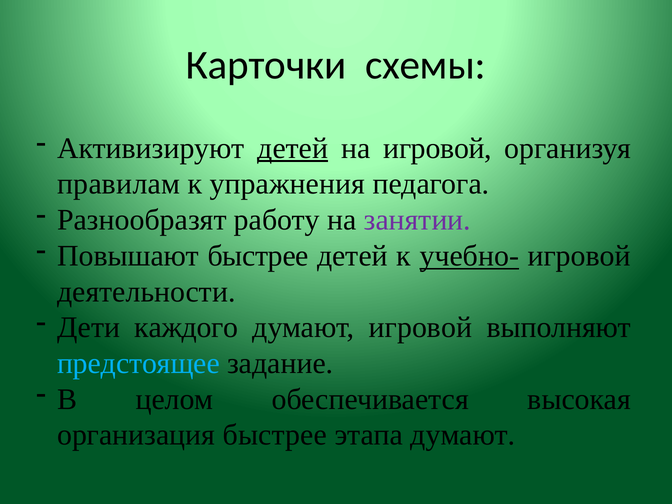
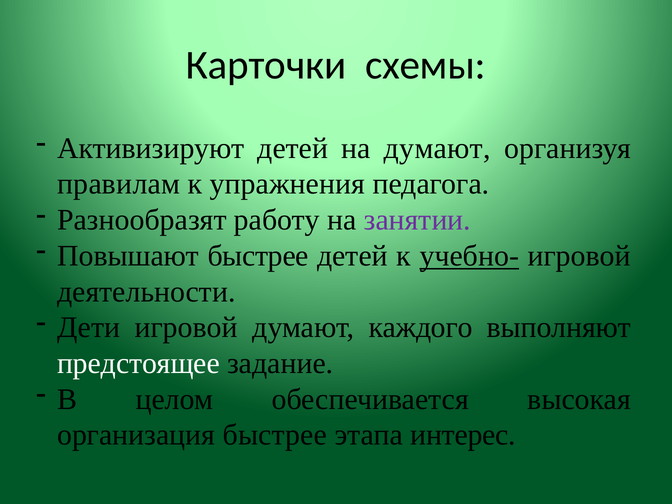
детей at (293, 148) underline: present -> none
на игровой: игровой -> думают
Дети каждого: каждого -> игровой
думают игровой: игровой -> каждого
предстоящее colour: light blue -> white
этапа думают: думают -> интерес
